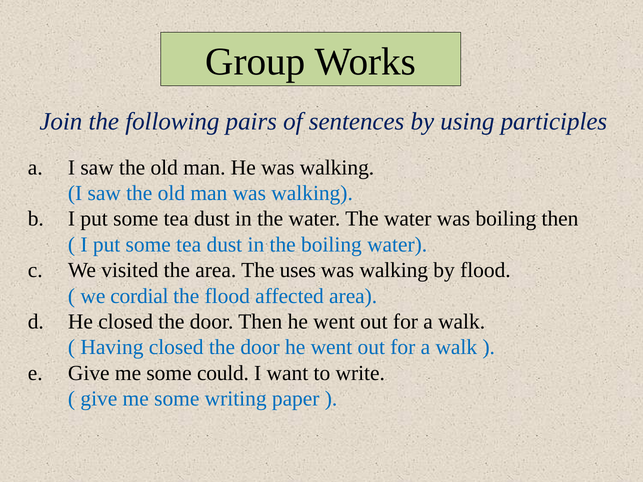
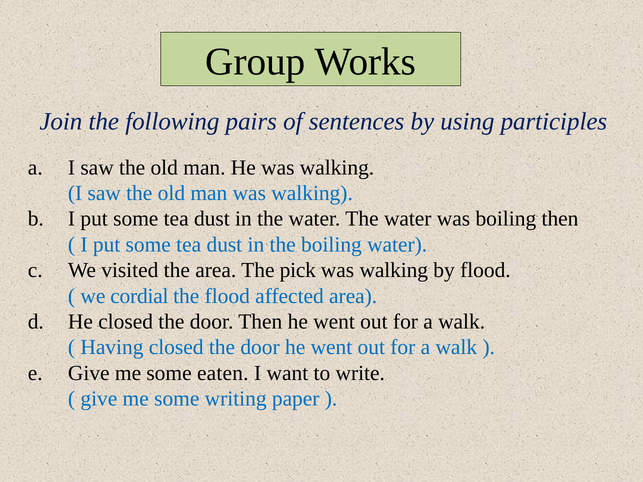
uses: uses -> pick
could: could -> eaten
